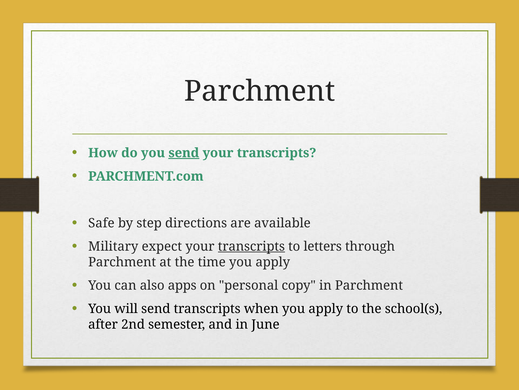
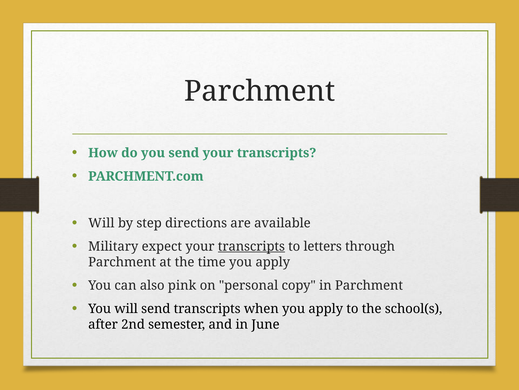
send at (184, 153) underline: present -> none
Safe at (101, 223): Safe -> Will
apps: apps -> pink
